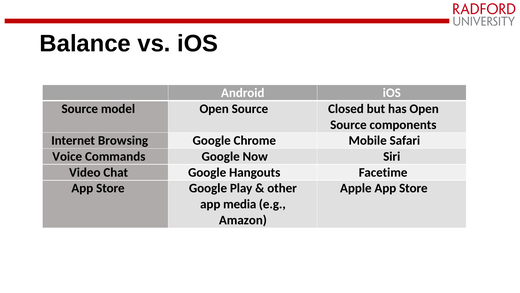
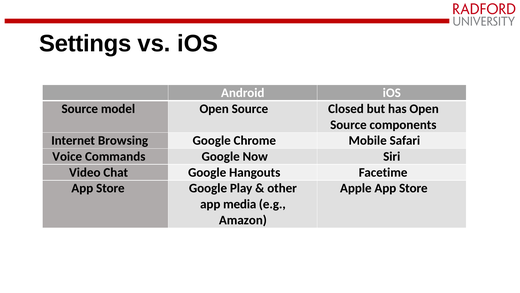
Balance: Balance -> Settings
